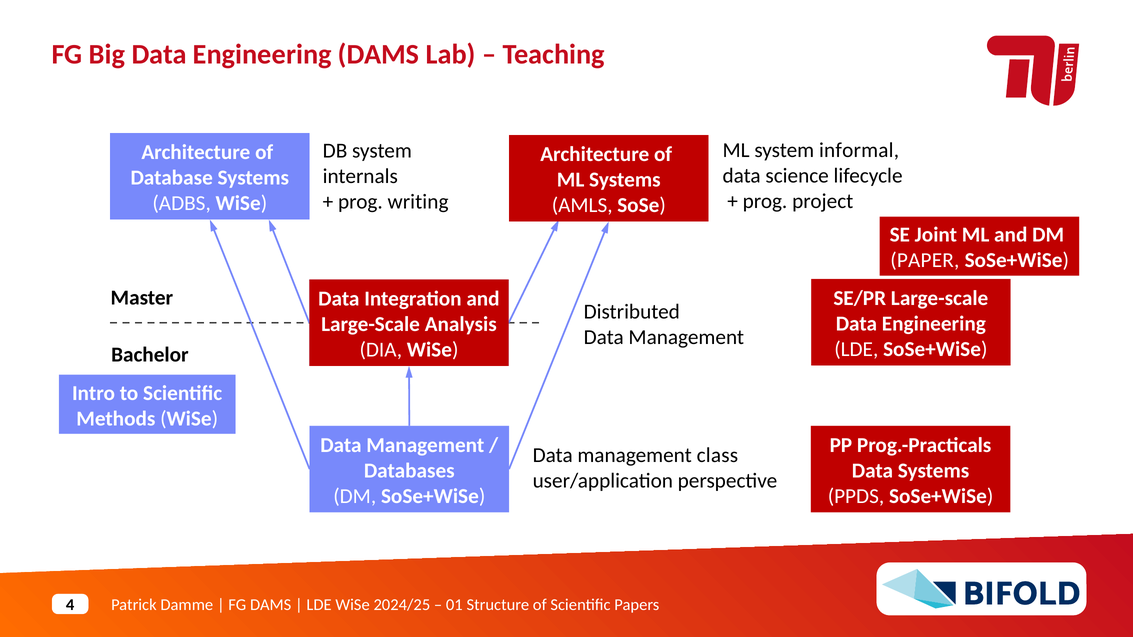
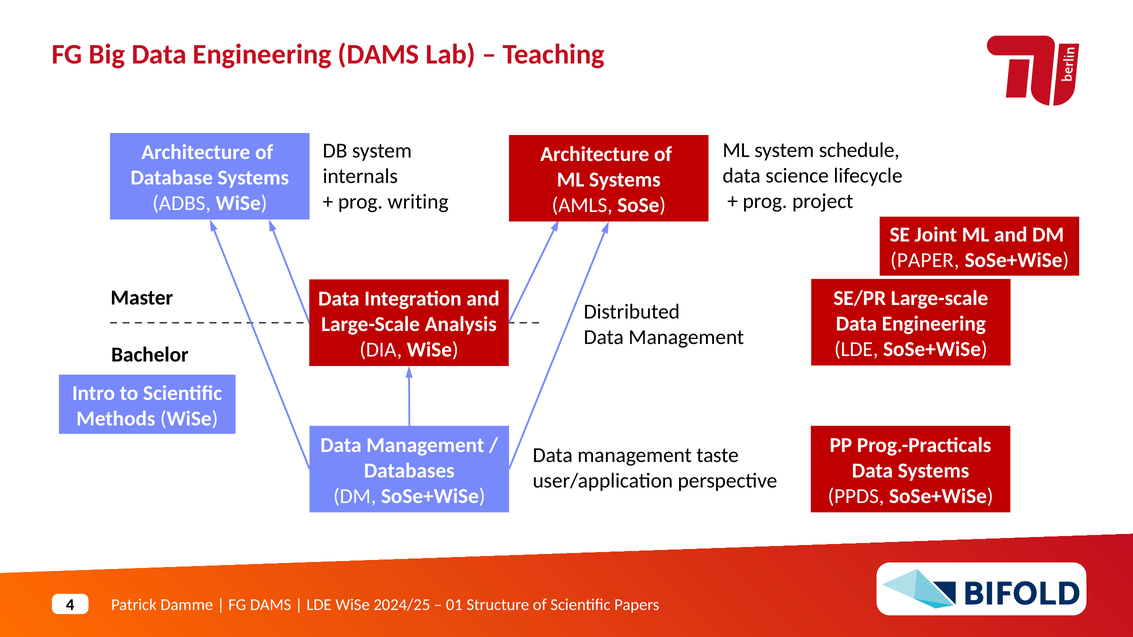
informal: informal -> schedule
class: class -> taste
